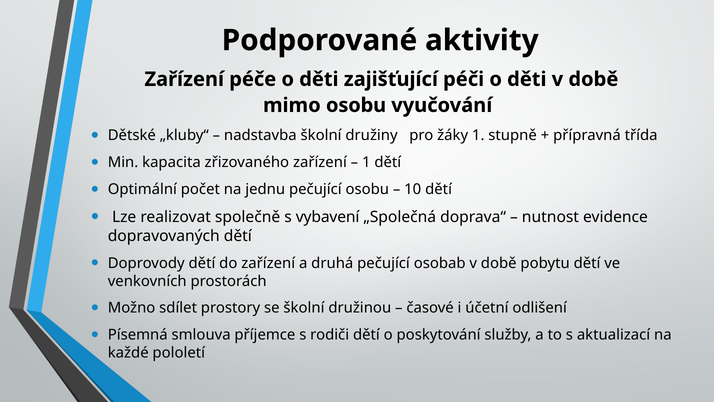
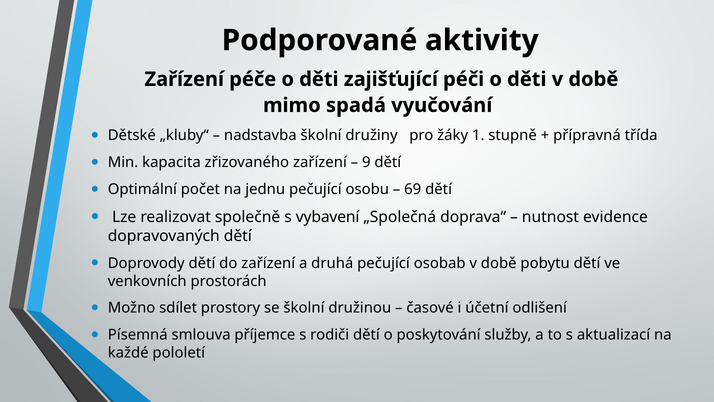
mimo osobu: osobu -> spadá
1 at (366, 162): 1 -> 9
10: 10 -> 69
